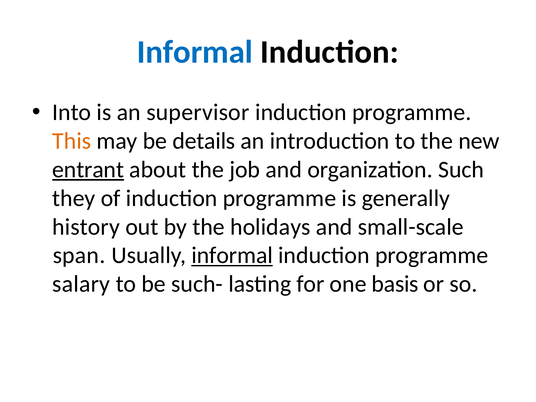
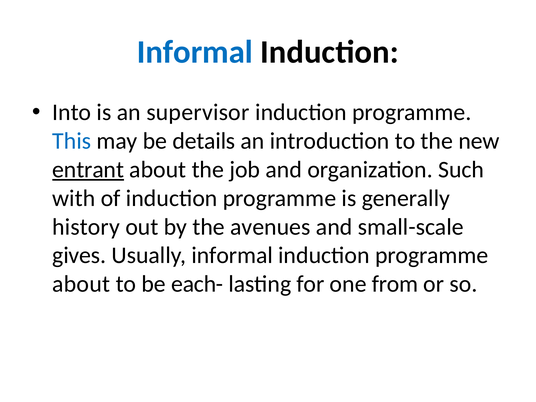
This colour: orange -> blue
they: they -> with
holidays: holidays -> avenues
span: span -> gives
informal at (232, 255) underline: present -> none
salary at (81, 284): salary -> about
such-: such- -> each-
basis: basis -> from
